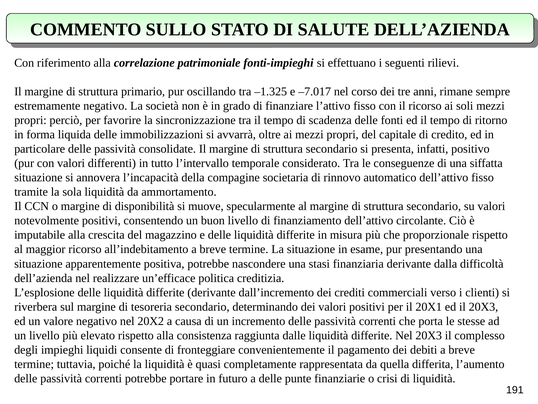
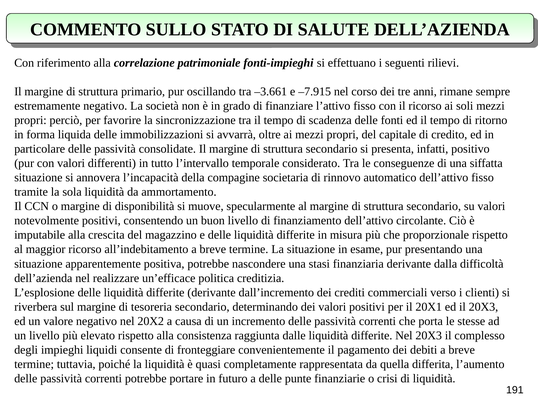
–1.325: –1.325 -> –3.661
–7.017: –7.017 -> –7.915
